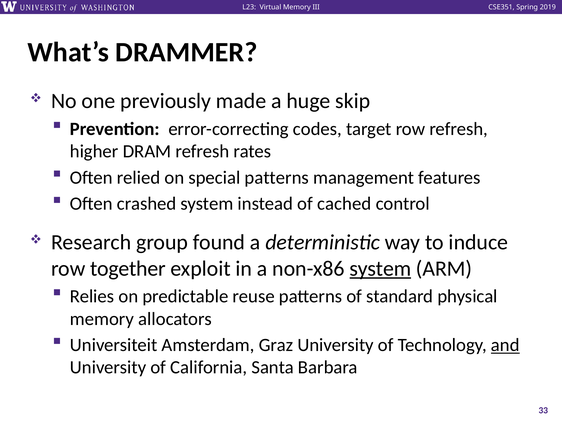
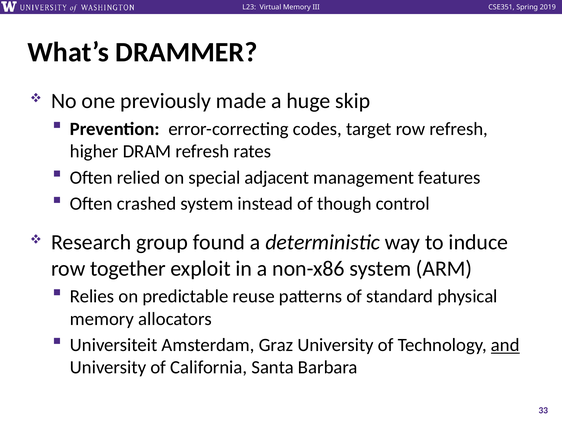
special patterns: patterns -> adjacent
cached: cached -> though
system at (380, 269) underline: present -> none
